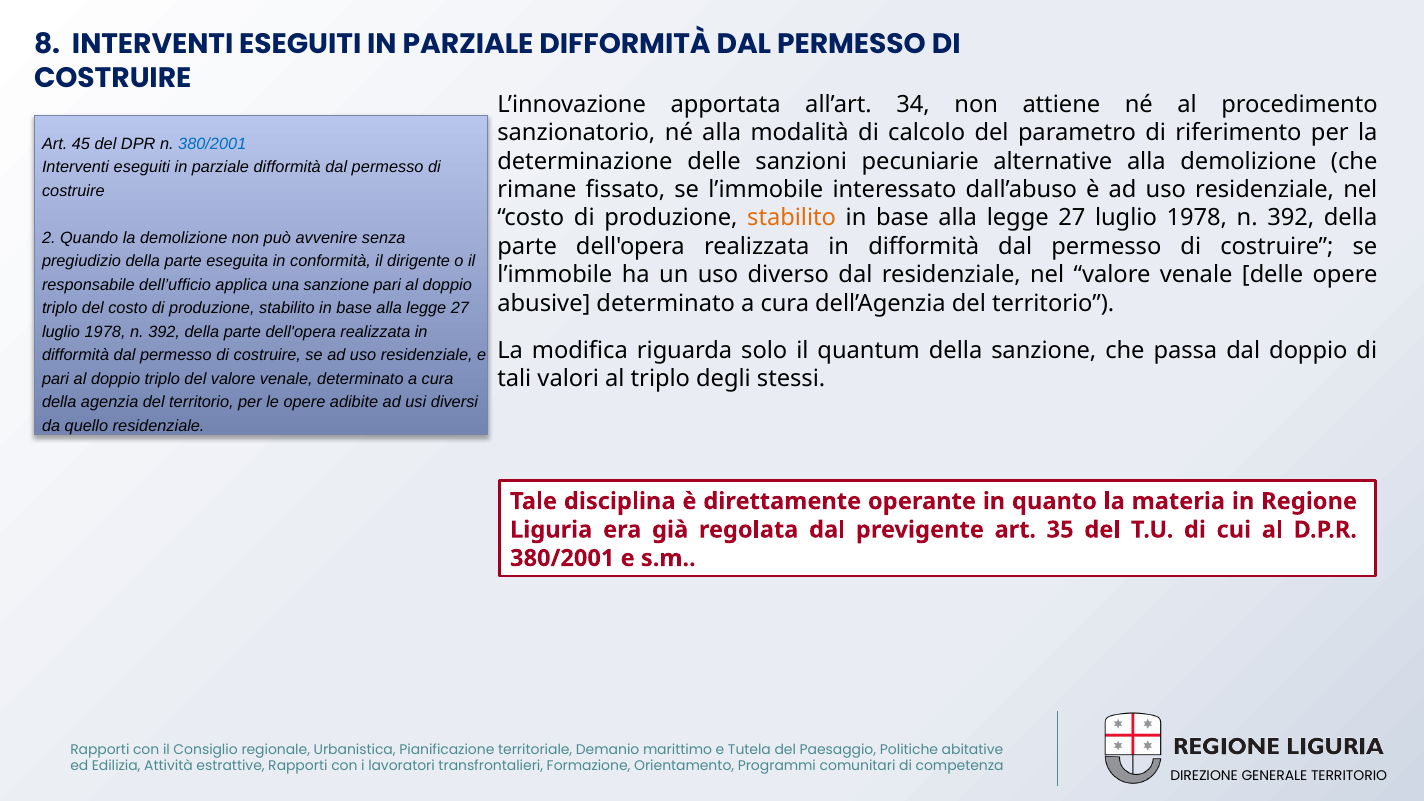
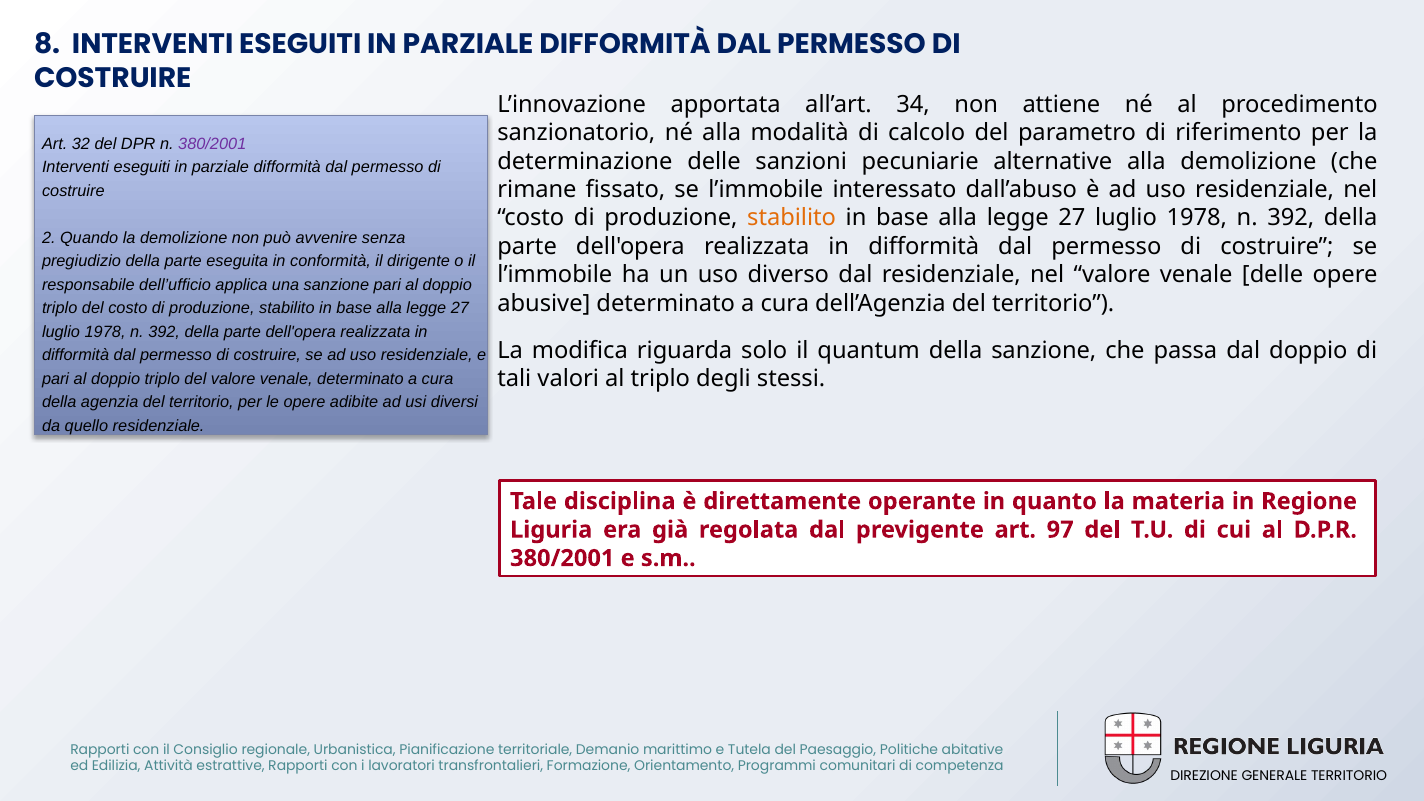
45: 45 -> 32
380/2001 at (212, 144) colour: blue -> purple
35: 35 -> 97
